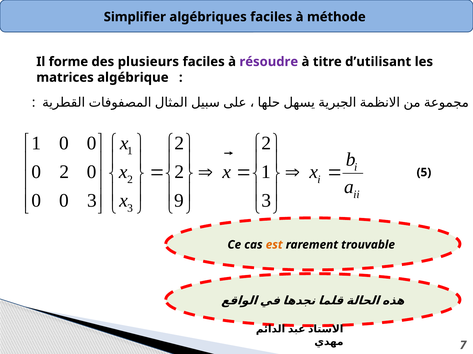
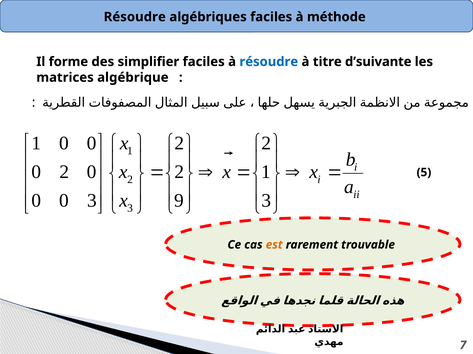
Simplifier at (135, 17): Simplifier -> Résoudre
plusieurs: plusieurs -> simplifier
résoudre at (269, 62) colour: purple -> blue
d’utilisant: d’utilisant -> d’suivante
